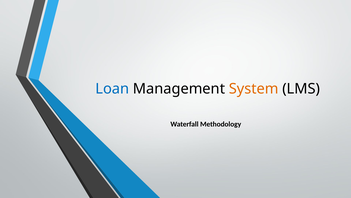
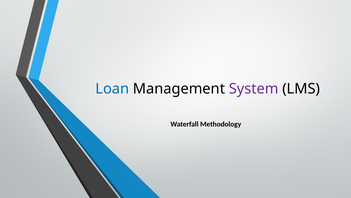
System colour: orange -> purple
